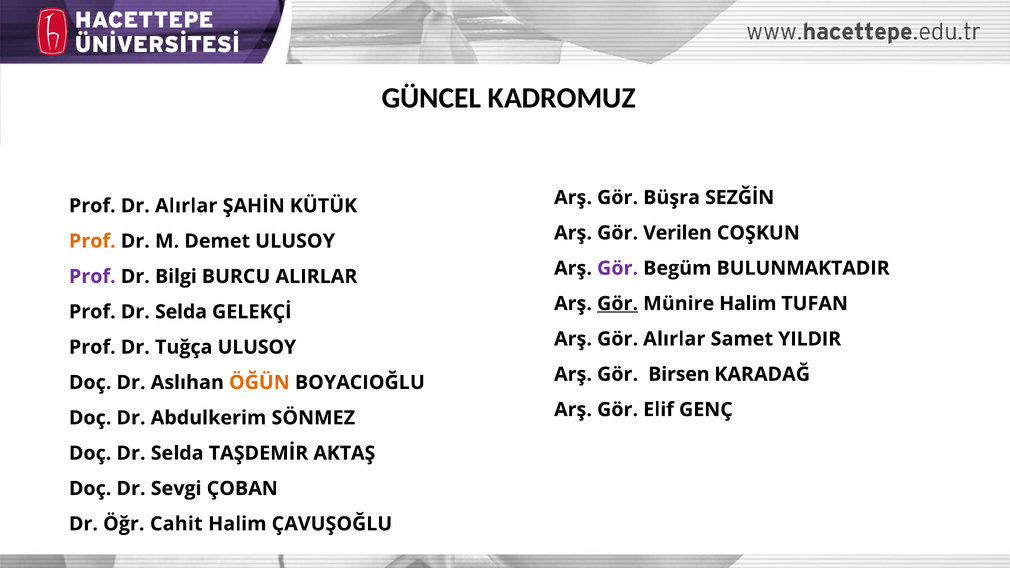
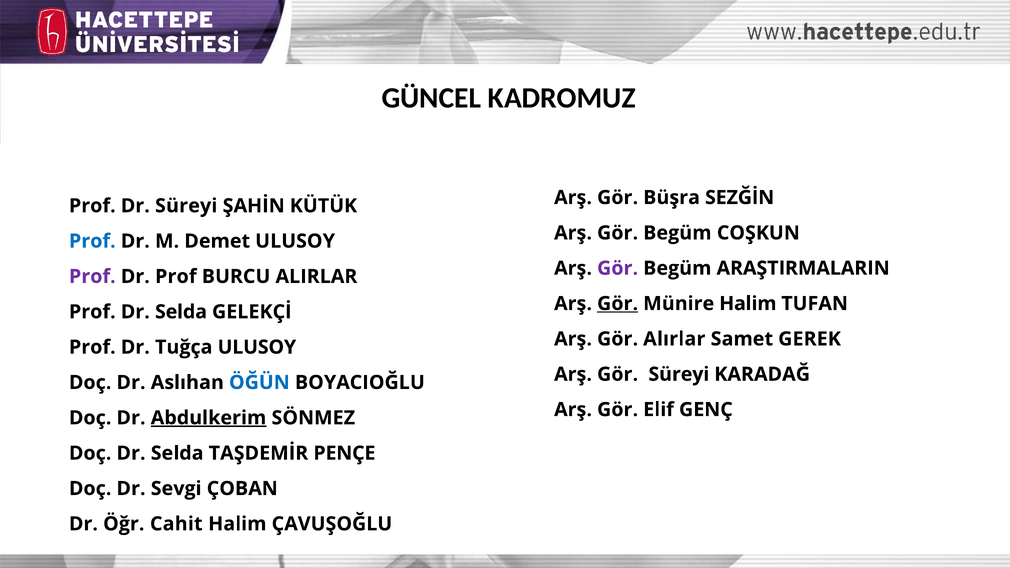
Dr Alırlar: Alırlar -> Süreyi
Verilen at (677, 233): Verilen -> Begüm
Prof at (92, 241) colour: orange -> blue
BULUNMAKTADIR: BULUNMAKTADIR -> ARAŞTIRMALARIN
Dr Bilgi: Bilgi -> Prof
YILDIR: YILDIR -> GEREK
Gör Birsen: Birsen -> Süreyi
ÖĞÜN colour: orange -> blue
Abdulkerim underline: none -> present
AKTAŞ: AKTAŞ -> PENÇE
